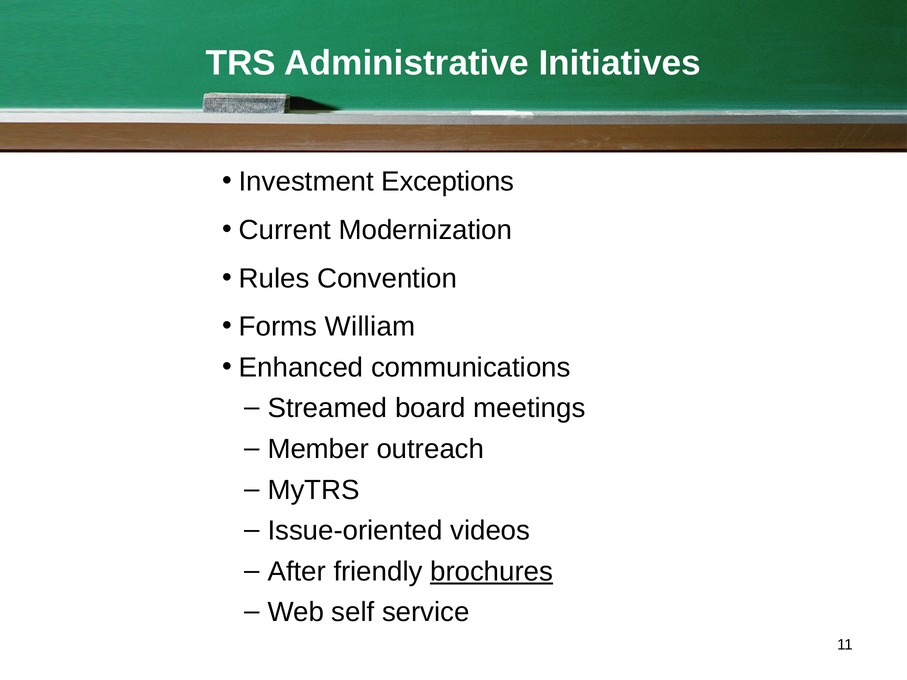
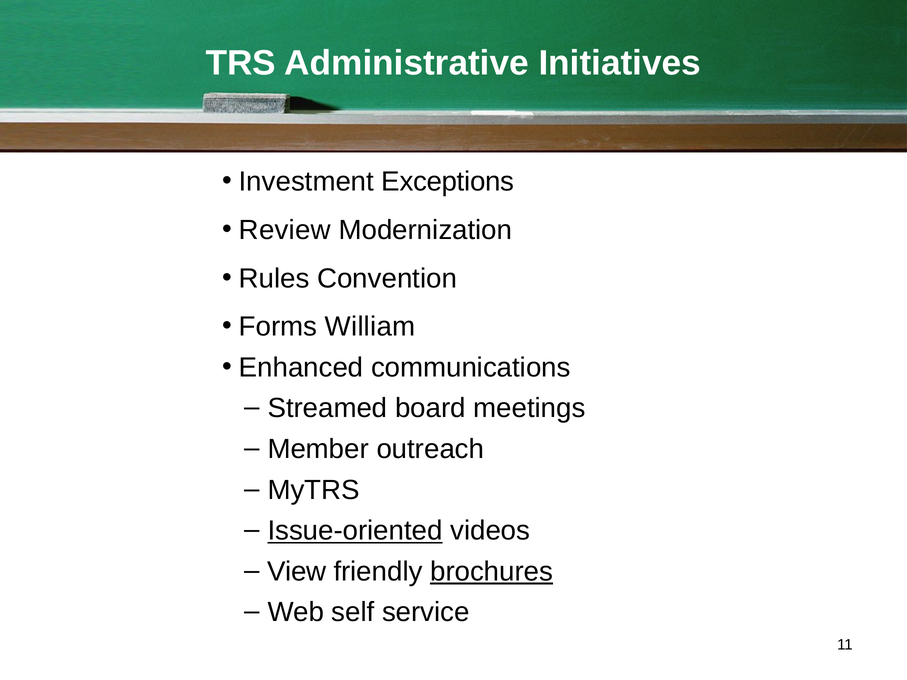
Current: Current -> Review
Issue-oriented underline: none -> present
After: After -> View
